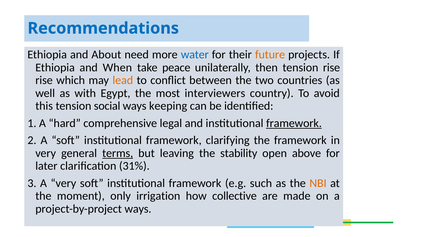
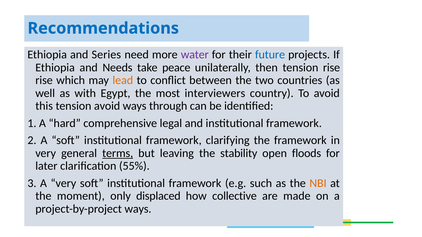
About: About -> Series
water colour: blue -> purple
future colour: orange -> blue
When: When -> Needs
tension social: social -> avoid
keeping: keeping -> through
framework at (294, 123) underline: present -> none
above: above -> floods
31%: 31% -> 55%
irrigation: irrigation -> displaced
